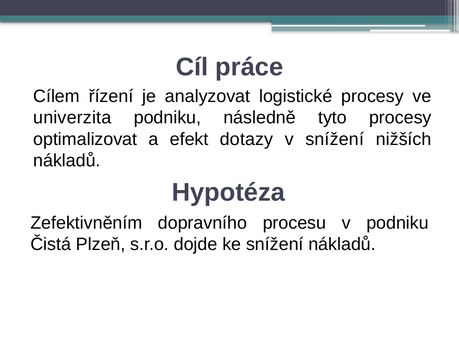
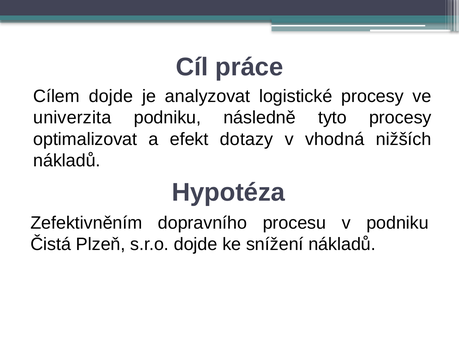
Cílem řízení: řízení -> dojde
v snížení: snížení -> vhodná
